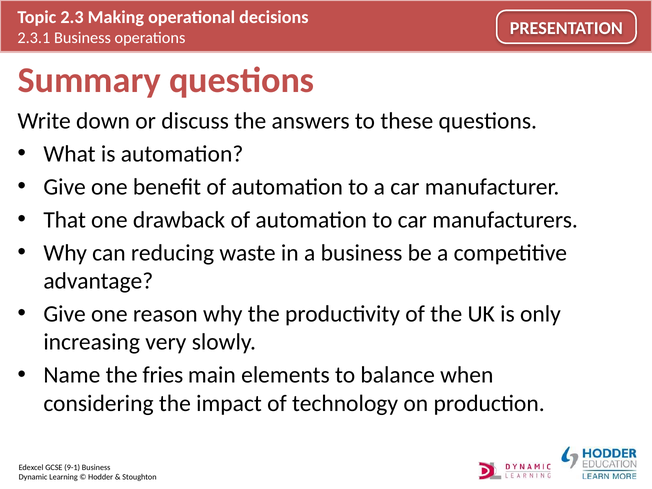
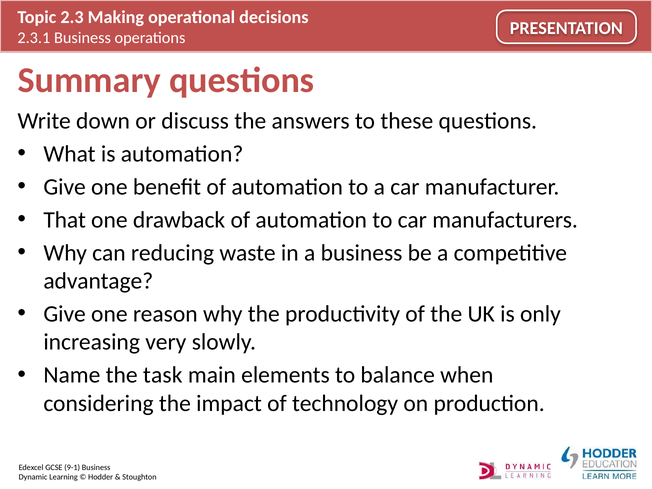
fries: fries -> task
